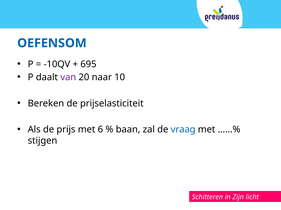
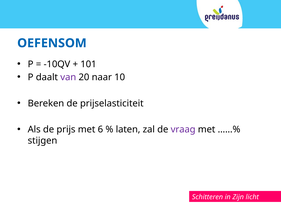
695: 695 -> 101
baan: baan -> laten
vraag colour: blue -> purple
